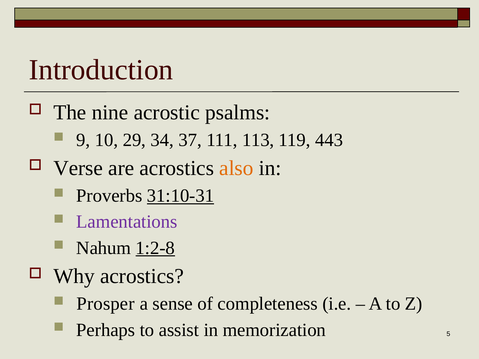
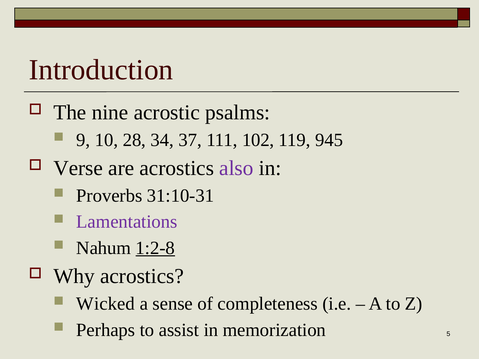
29: 29 -> 28
113: 113 -> 102
443: 443 -> 945
also colour: orange -> purple
31:10-31 underline: present -> none
Prosper: Prosper -> Wicked
